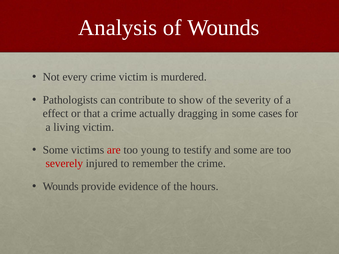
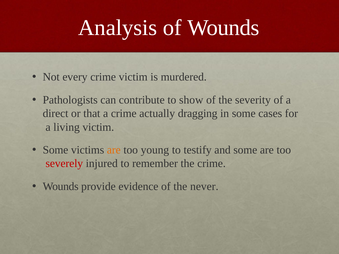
effect: effect -> direct
are at (114, 150) colour: red -> orange
hours: hours -> never
